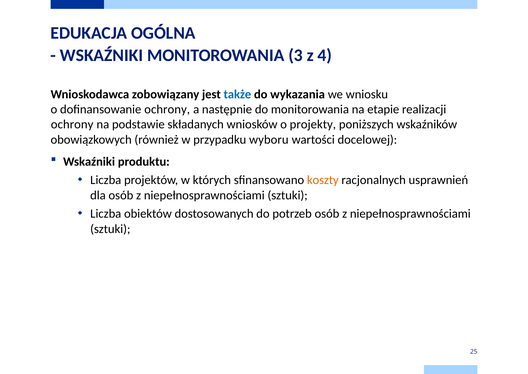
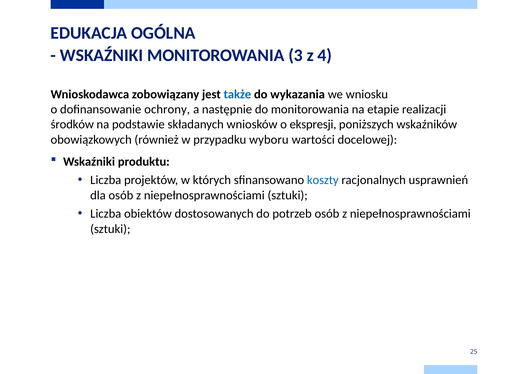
ochrony at (72, 124): ochrony -> środków
projekty: projekty -> ekspresji
koszty colour: orange -> blue
